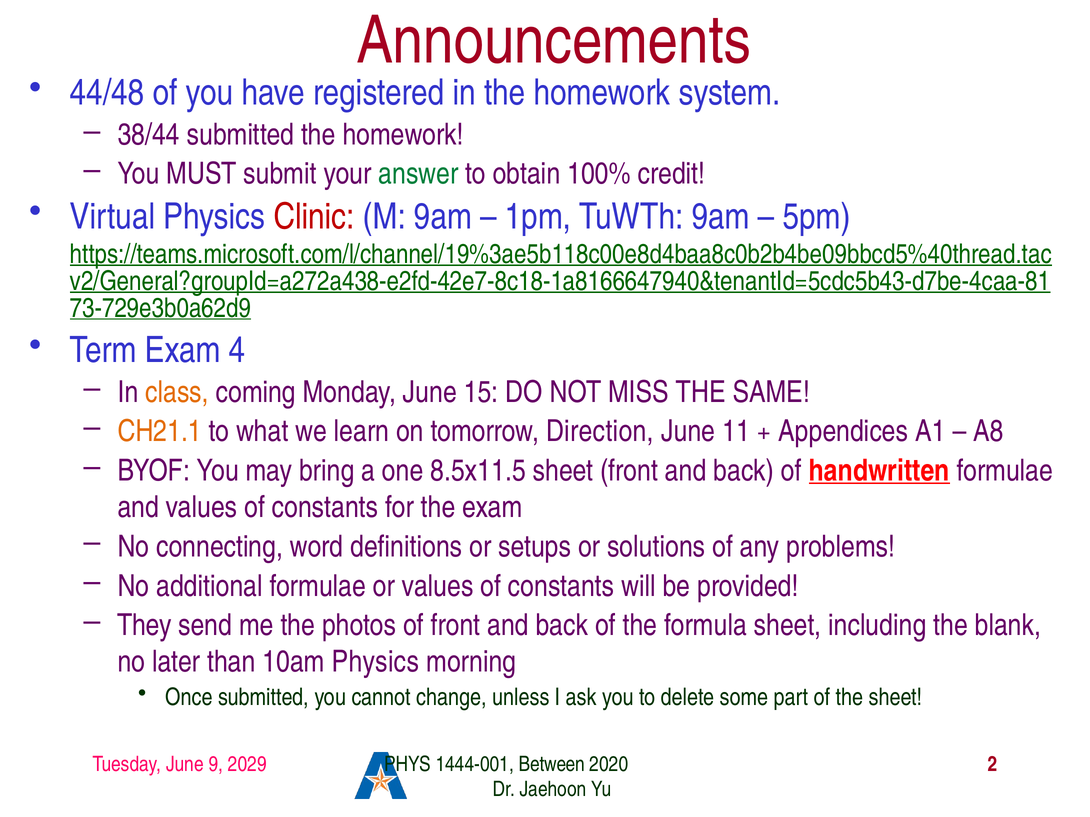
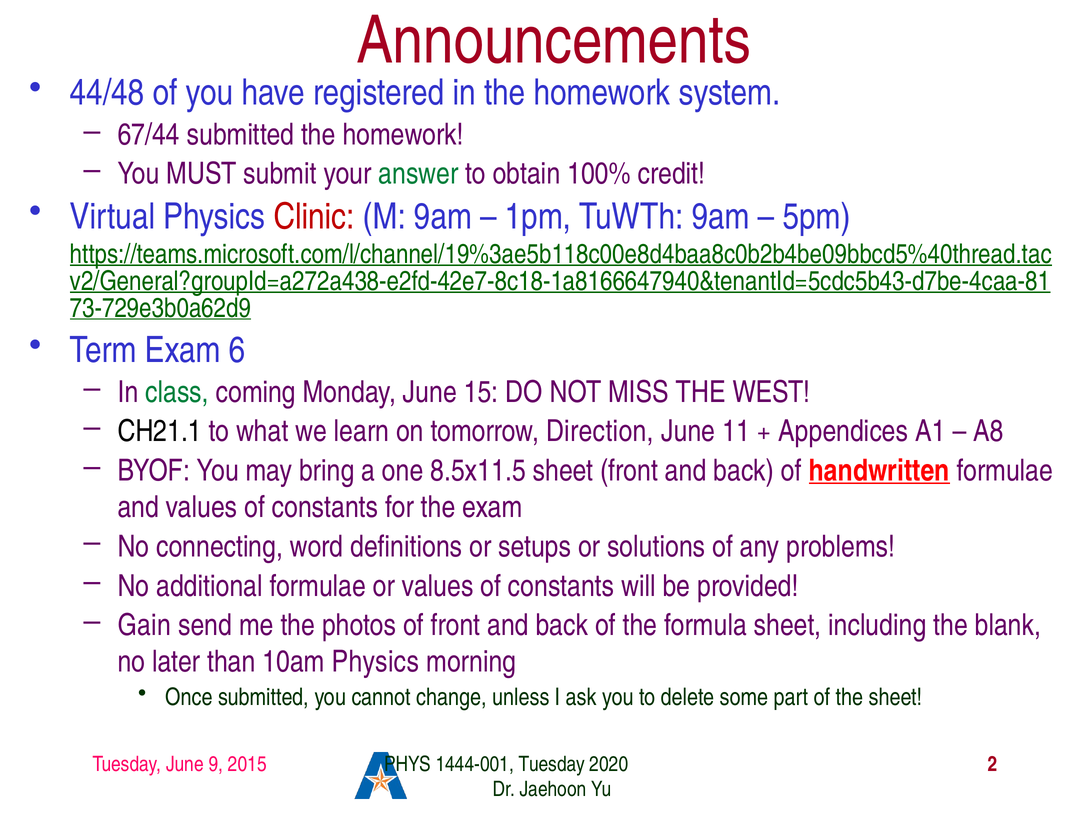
38/44: 38/44 -> 67/44
4: 4 -> 6
class colour: orange -> green
SAME: SAME -> WEST
CH21.1 colour: orange -> black
They: They -> Gain
2029: 2029 -> 2015
1444-001 Between: Between -> Tuesday
